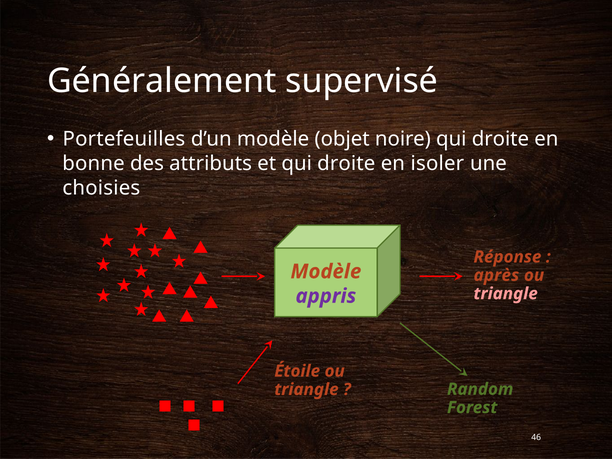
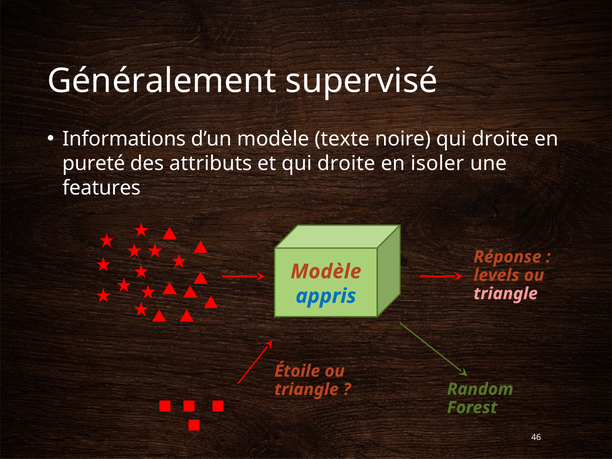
Portefeuilles: Portefeuilles -> Informations
objet: objet -> texte
bonne: bonne -> pureté
choisies: choisies -> features
après: après -> levels
appris colour: purple -> blue
